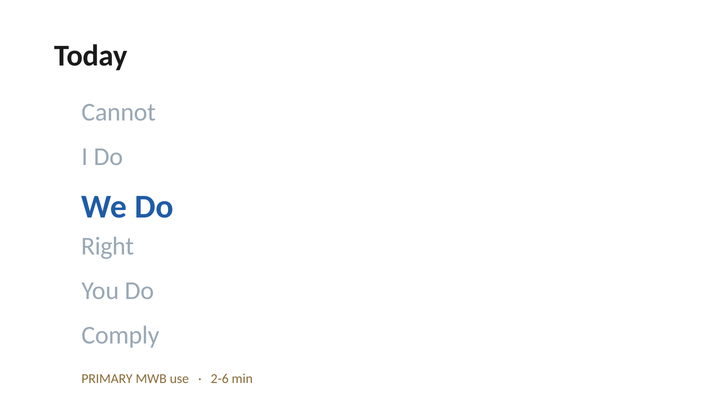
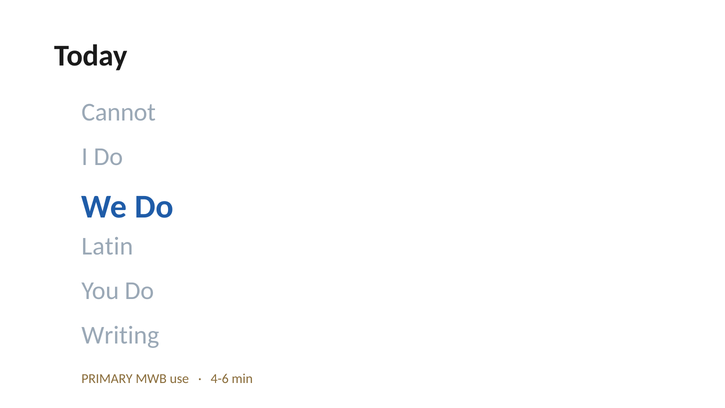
Right: Right -> Latin
Comply: Comply -> Writing
2-6: 2-6 -> 4-6
